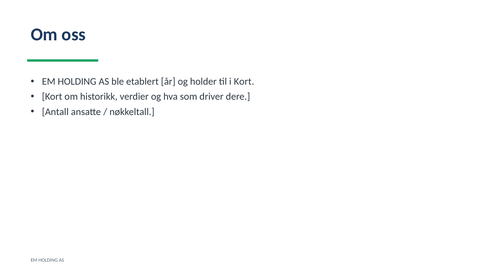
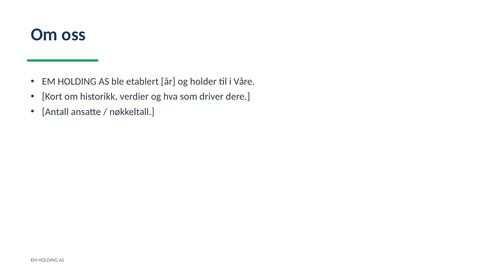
i Kort: Kort -> Våre
